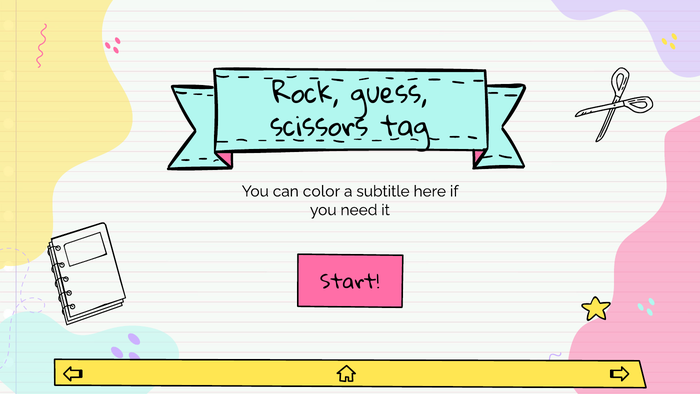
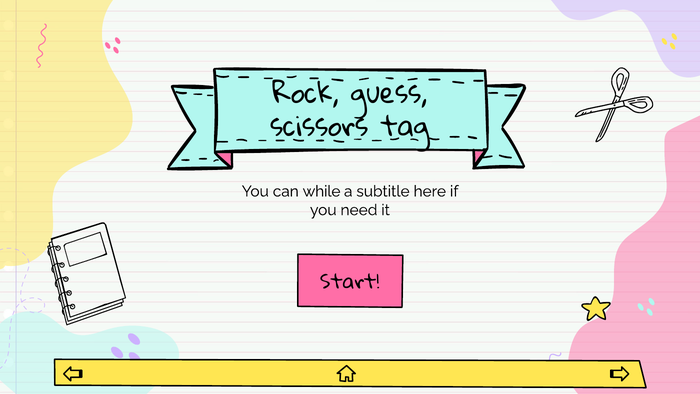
color: color -> while
